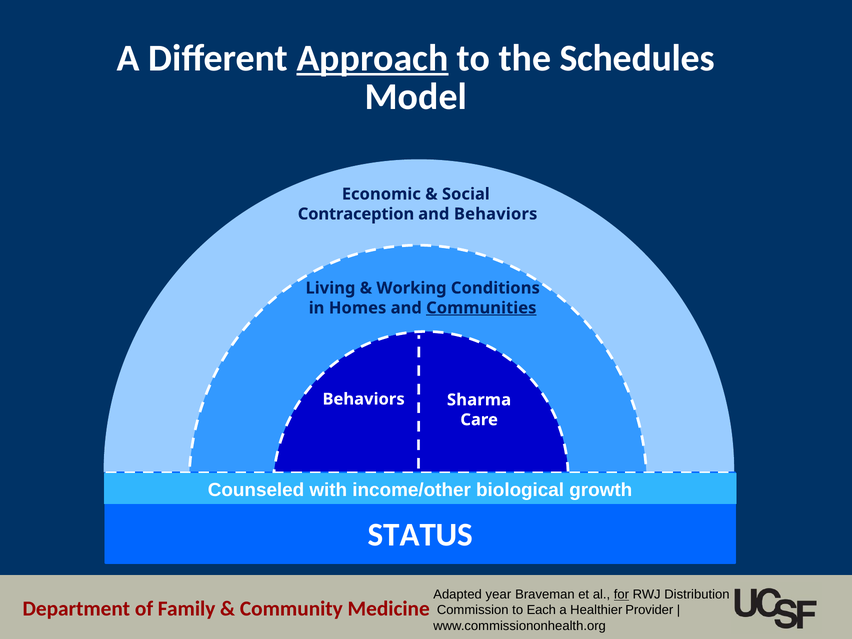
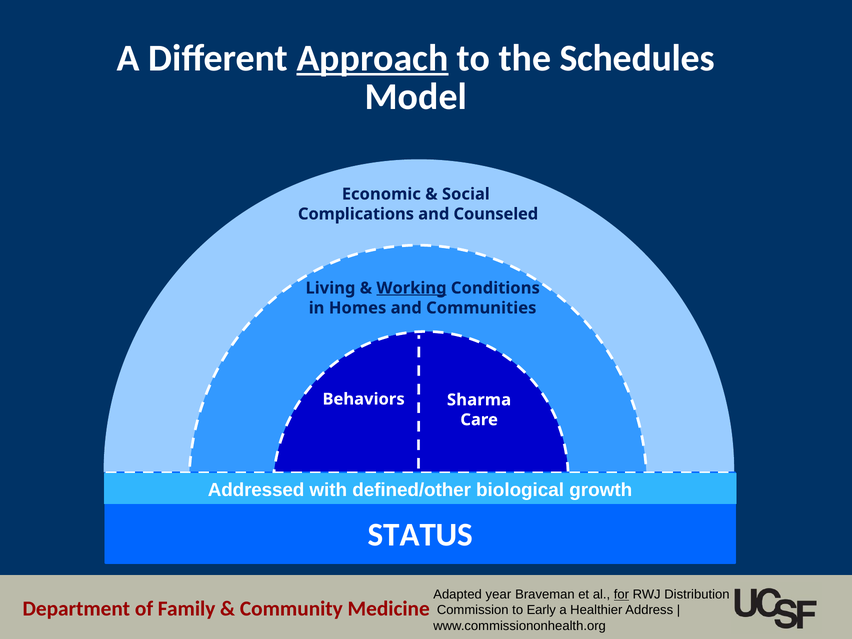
Contraception: Contraception -> Complications
and Behaviors: Behaviors -> Counseled
Working underline: none -> present
Communities underline: present -> none
Counseled: Counseled -> Addressed
income/other: income/other -> defined/other
Each: Each -> Early
Provider: Provider -> Address
